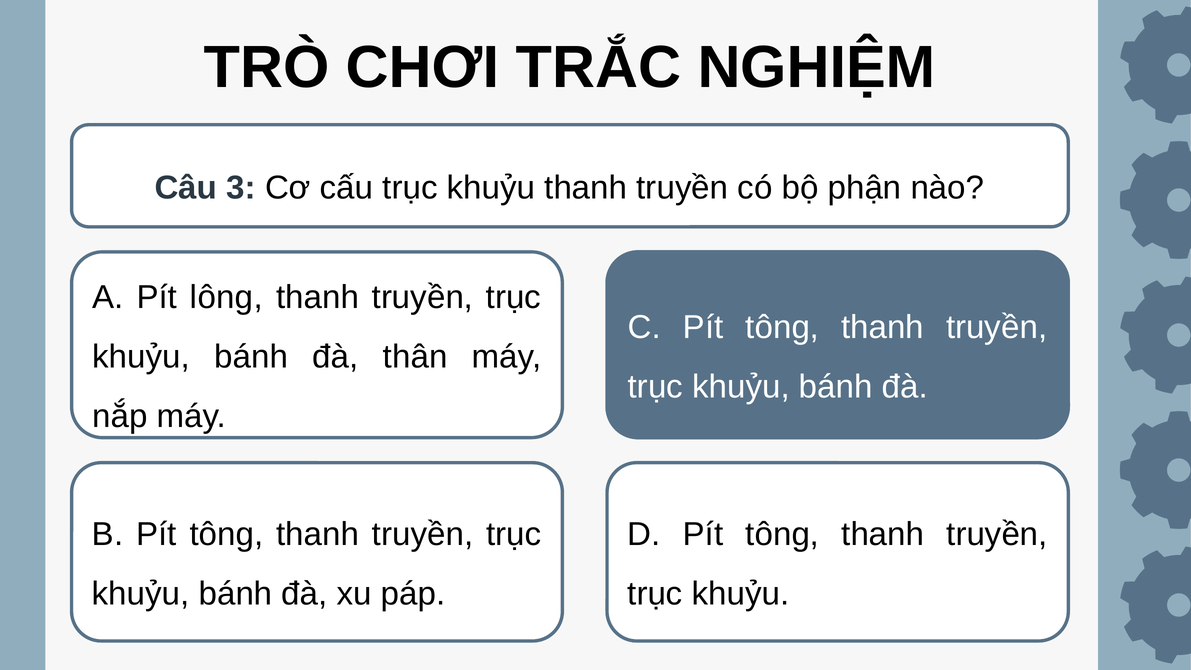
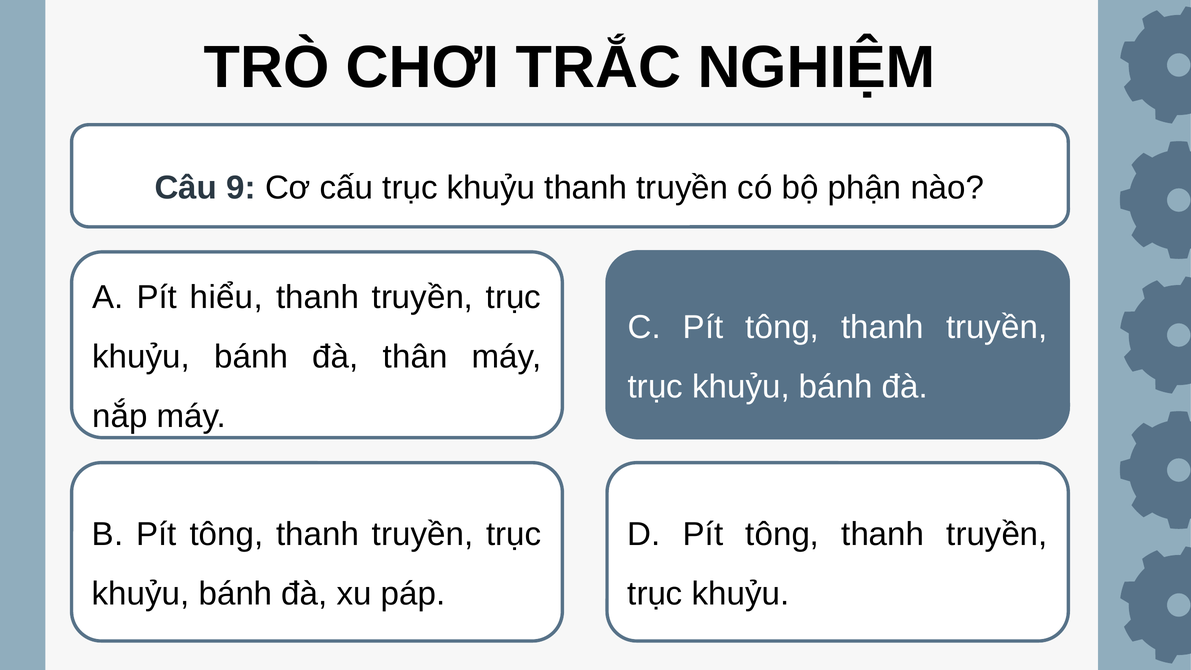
3: 3 -> 9
lông: lông -> hiểu
